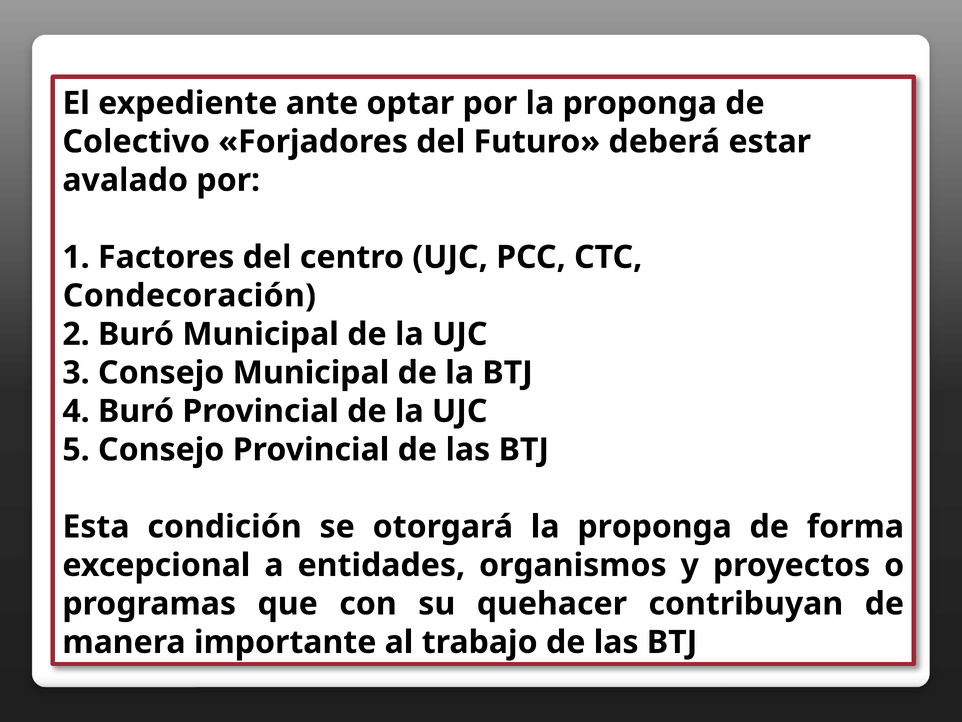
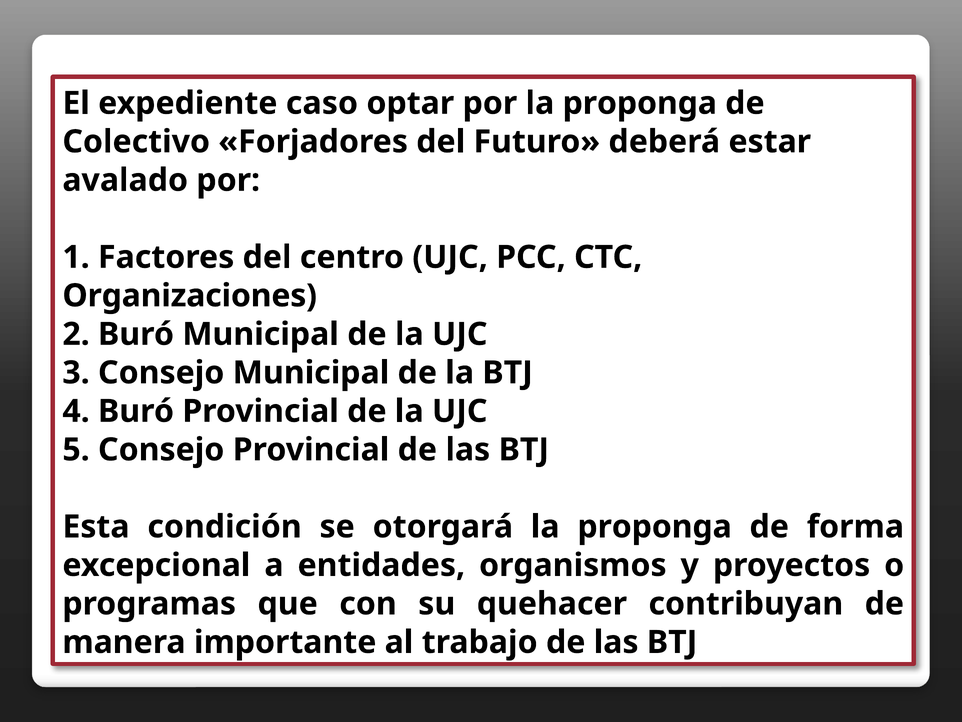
ante: ante -> caso
Condecoración: Condecoración -> Organizaciones
